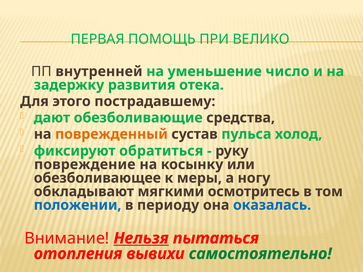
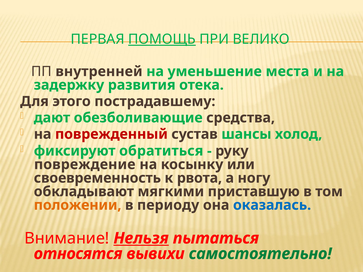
ПОМОЩЬ underline: none -> present
число: число -> места
поврежденный colour: orange -> red
пульса: пульса -> шансы
обезболивающее: обезболивающее -> своевременность
меры: меры -> рвота
осмотритесь: осмотритесь -> приставшую
положении colour: blue -> orange
отопления: отопления -> относятся
